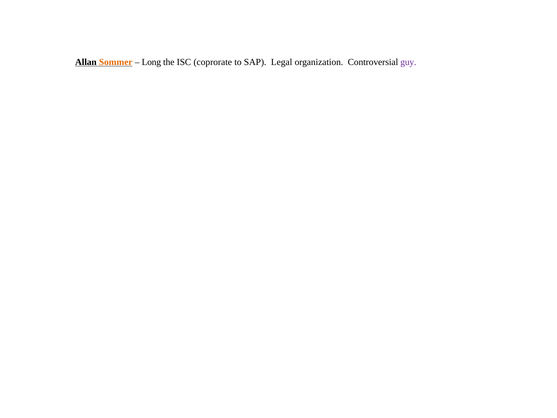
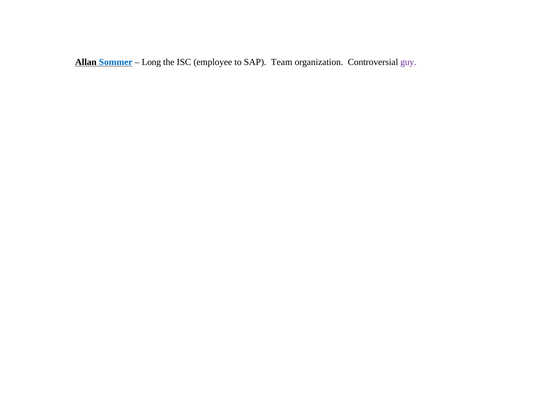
Sommer colour: orange -> blue
coprorate: coprorate -> employee
Legal: Legal -> Team
